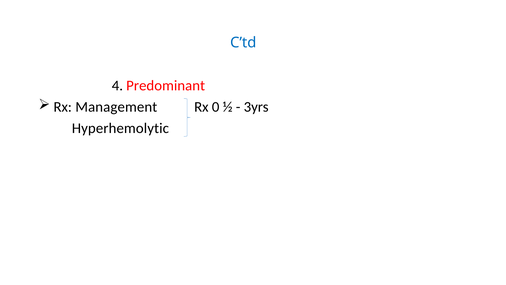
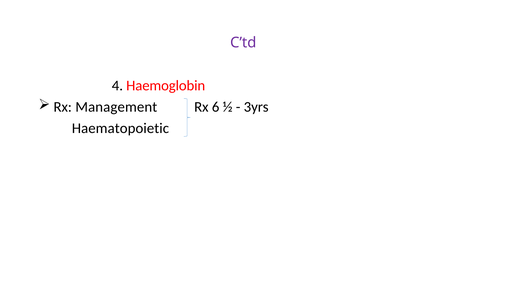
C’td colour: blue -> purple
Predominant: Predominant -> Haemoglobin
0: 0 -> 6
Hyperhemolytic: Hyperhemolytic -> Haematopoietic
